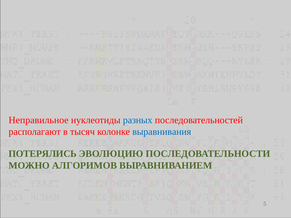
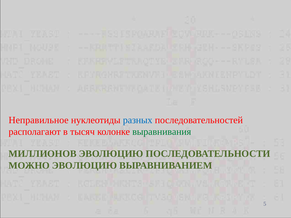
выравнивания colour: blue -> green
ПОТЕРЯЛИСЬ: ПОТЕРЯЛИСЬ -> МИЛЛИОНОВ
МОЖНО АЛГОРИМОВ: АЛГОРИМОВ -> ЭВОЛЮЦИЮ
